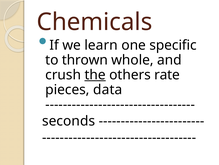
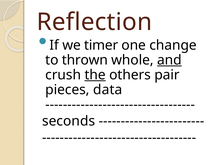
Chemicals: Chemicals -> Reflection
learn: learn -> timer
specific: specific -> change
and underline: none -> present
rate: rate -> pair
